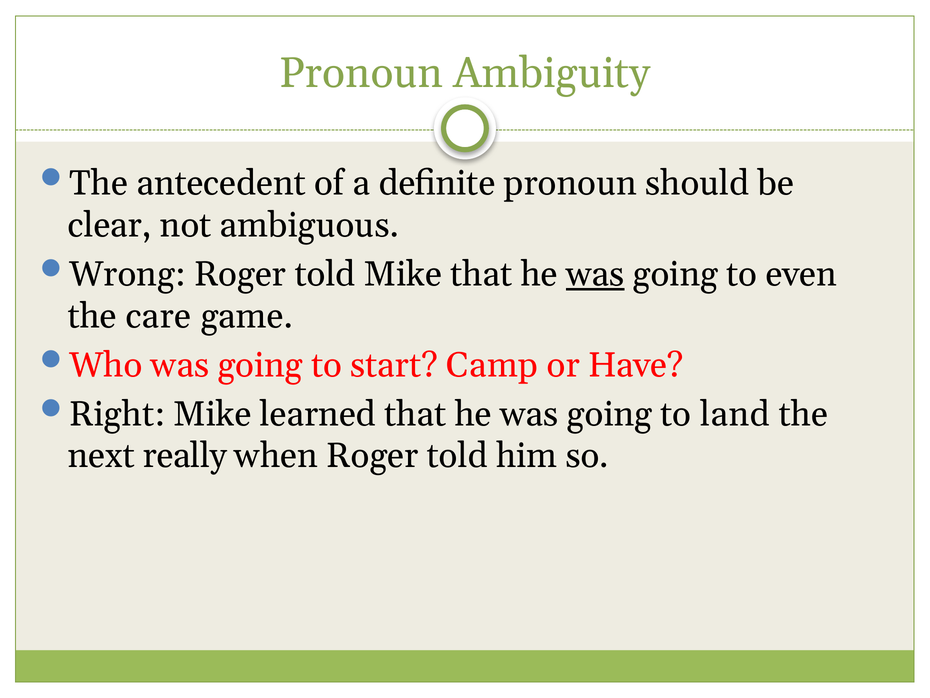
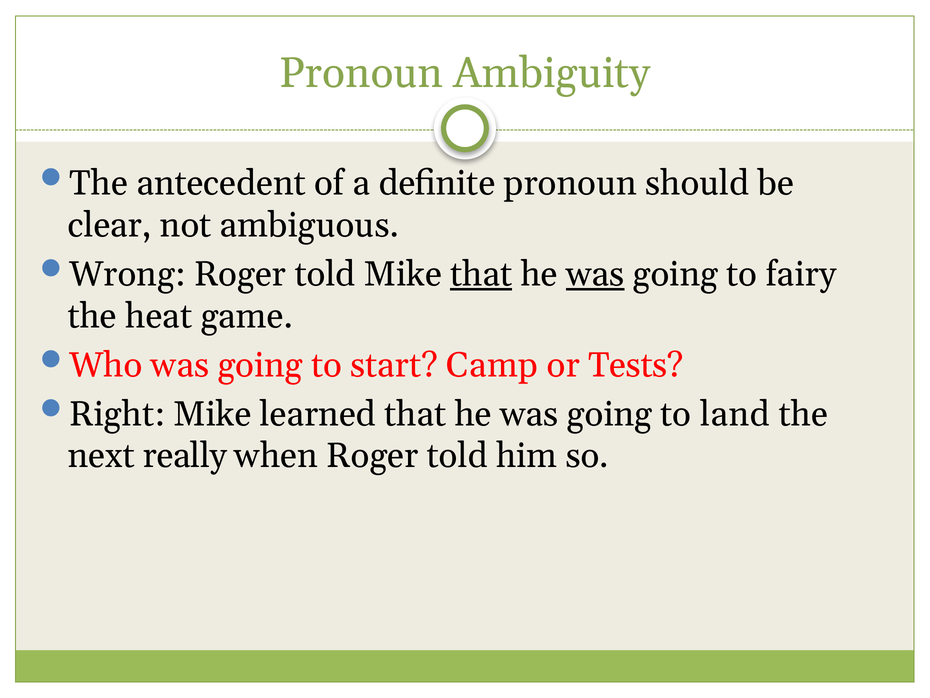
that at (481, 274) underline: none -> present
even: even -> fairy
care: care -> heat
Have: Have -> Tests
